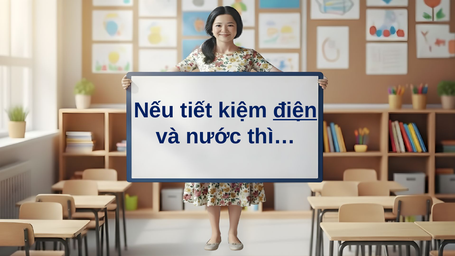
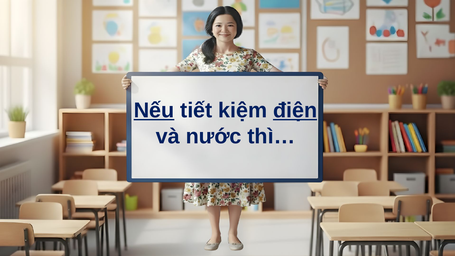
Nếu underline: none -> present
